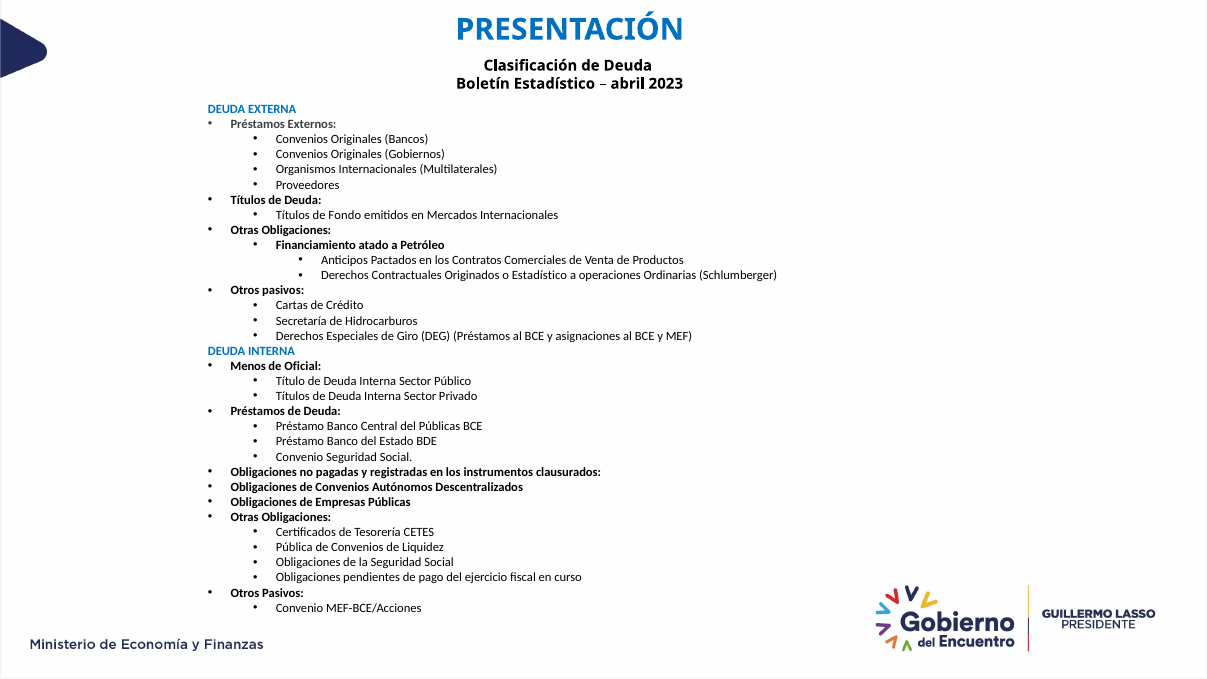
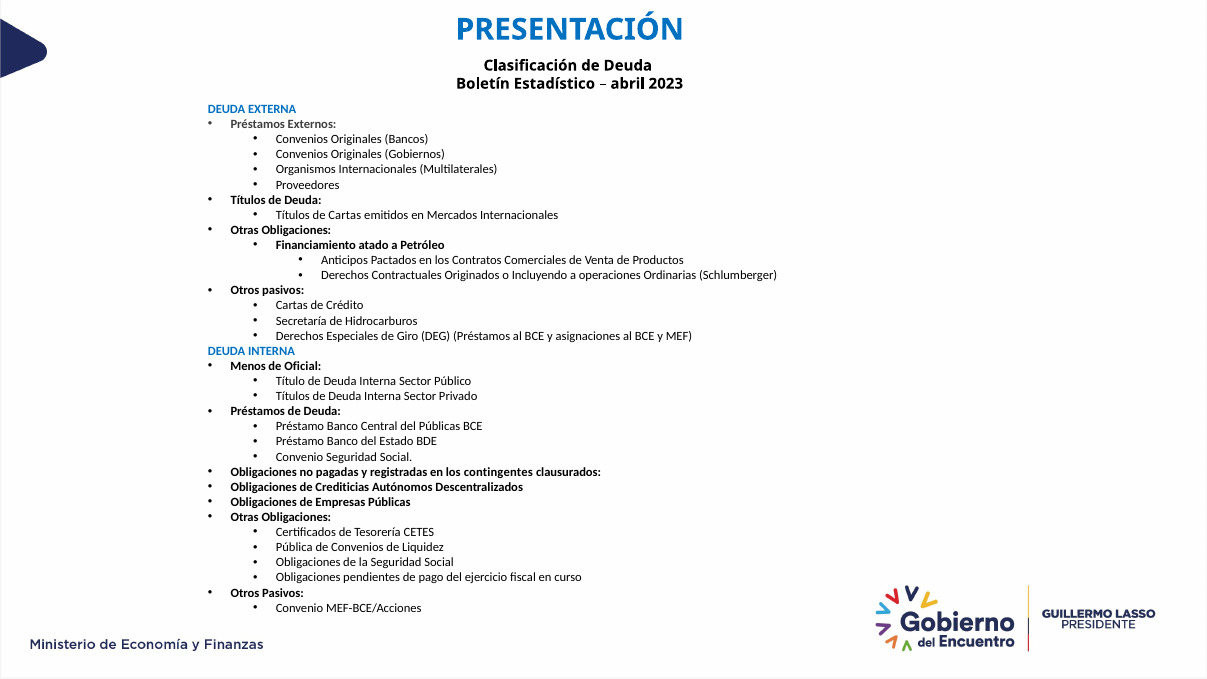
de Fondo: Fondo -> Cartas
o Estadístico: Estadístico -> Incluyendo
instrumentos: instrumentos -> contingentes
Obligaciones de Convenios: Convenios -> Crediticias
